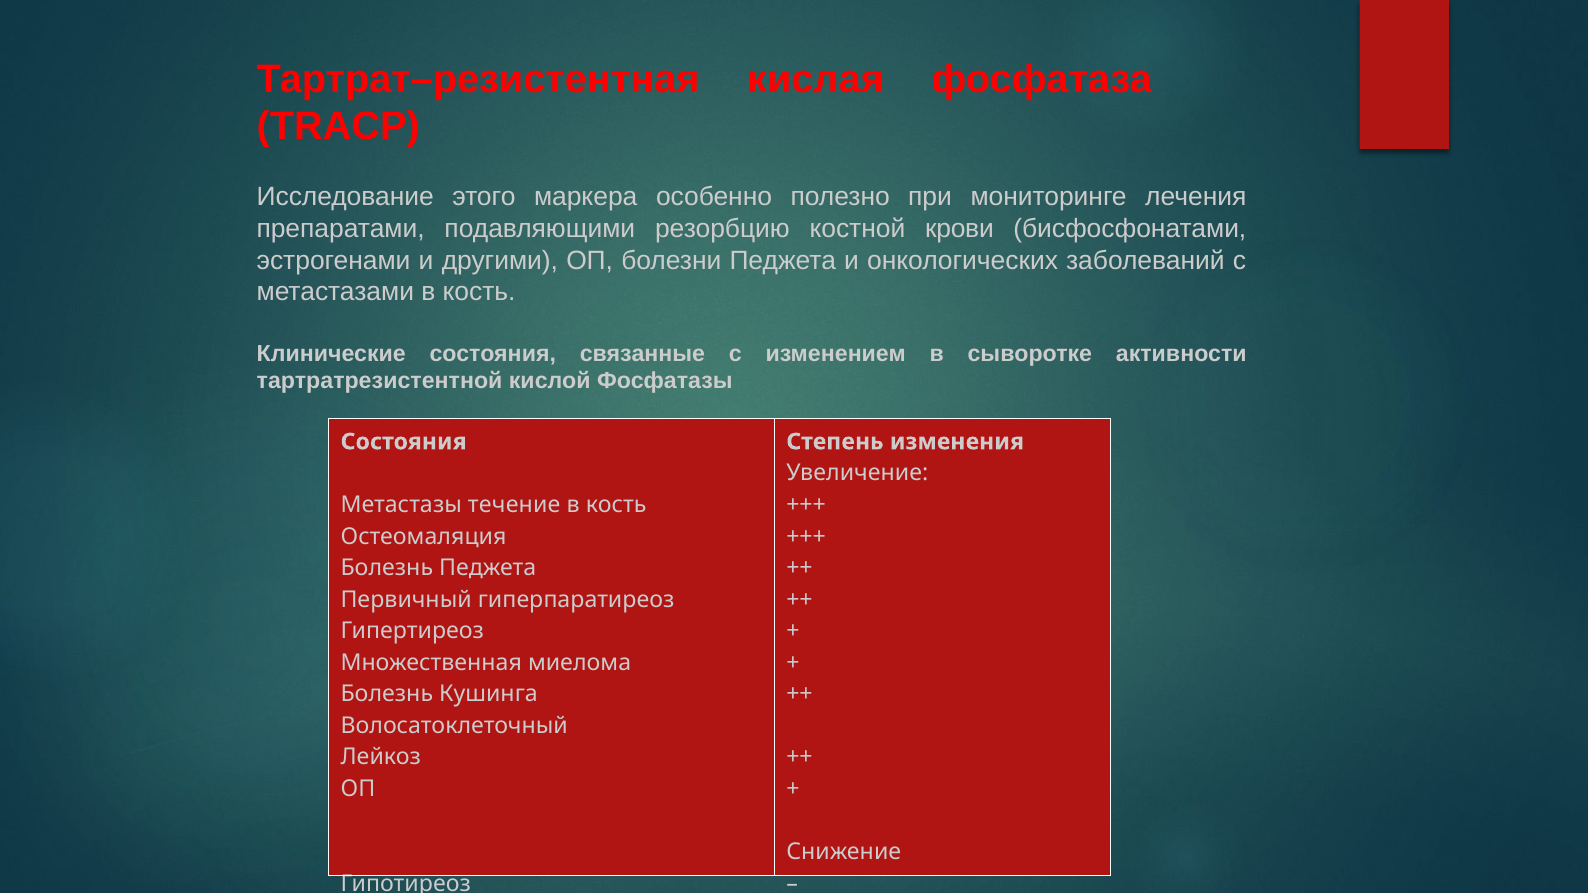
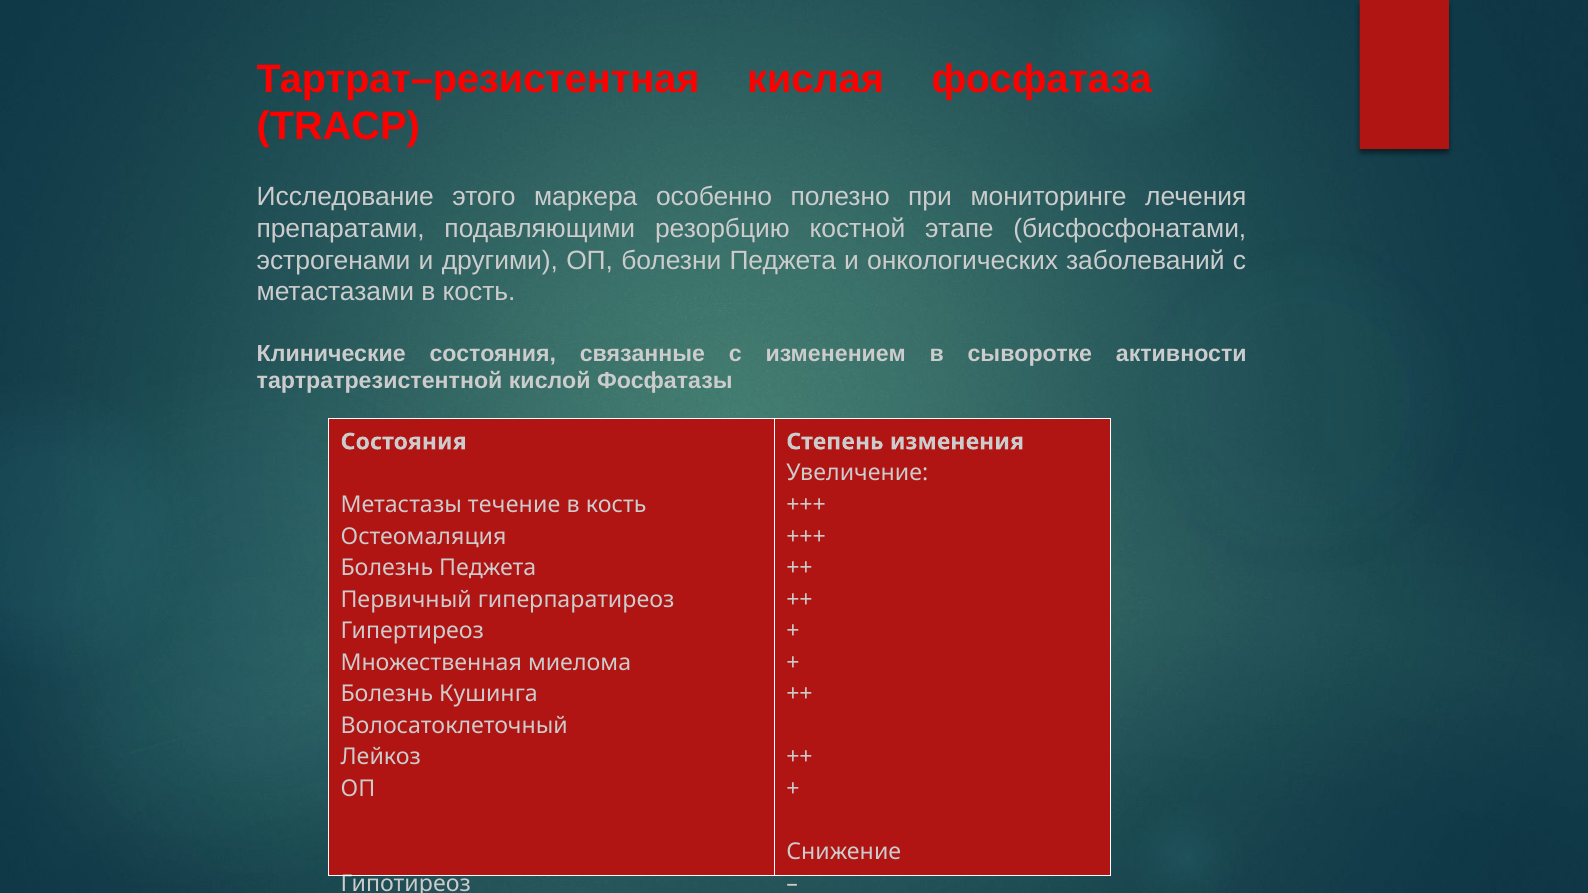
крови: крови -> этапе
